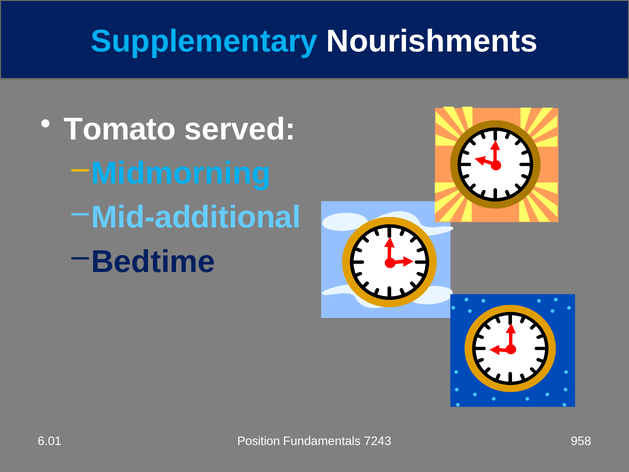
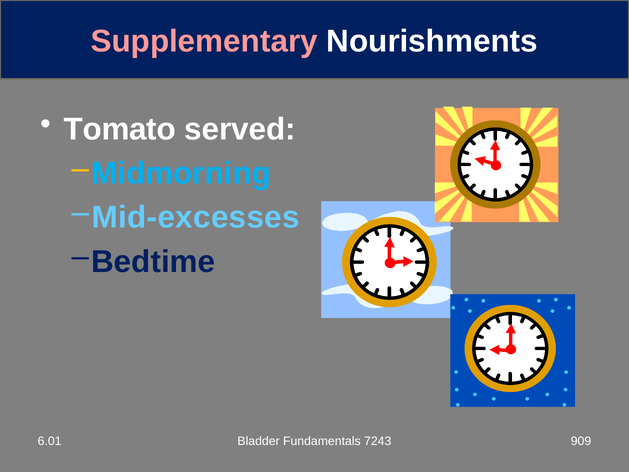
Supplementary colour: light blue -> pink
Mid-additional: Mid-additional -> Mid-excesses
Position: Position -> Bladder
958: 958 -> 909
